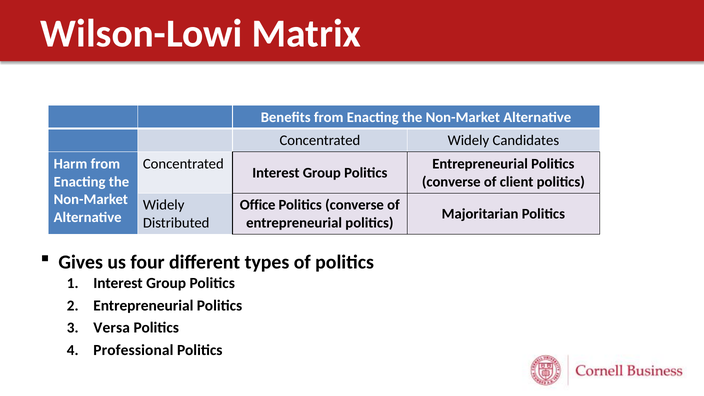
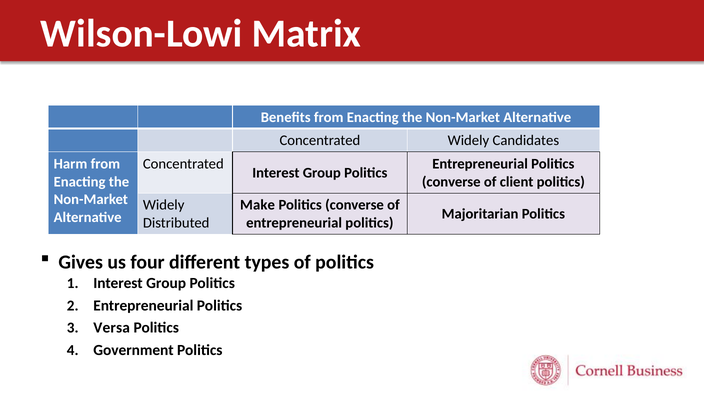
Office: Office -> Make
Professional: Professional -> Government
